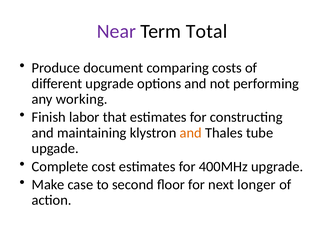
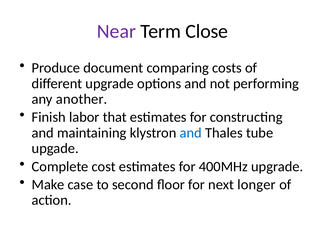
Total: Total -> Close
working: working -> another
and at (191, 133) colour: orange -> blue
